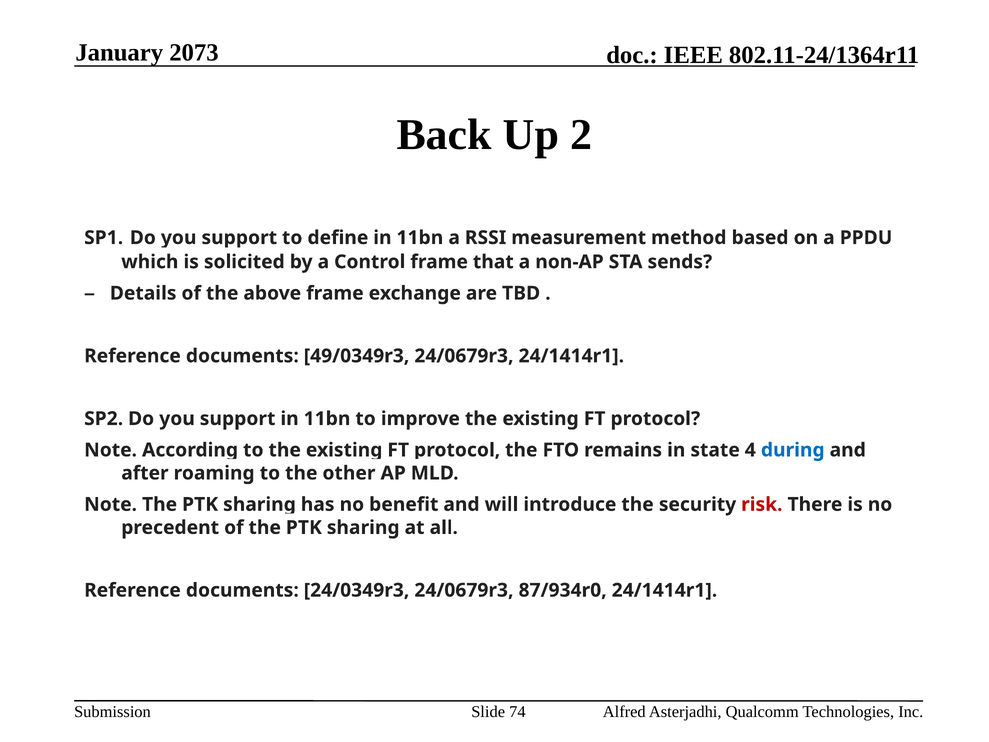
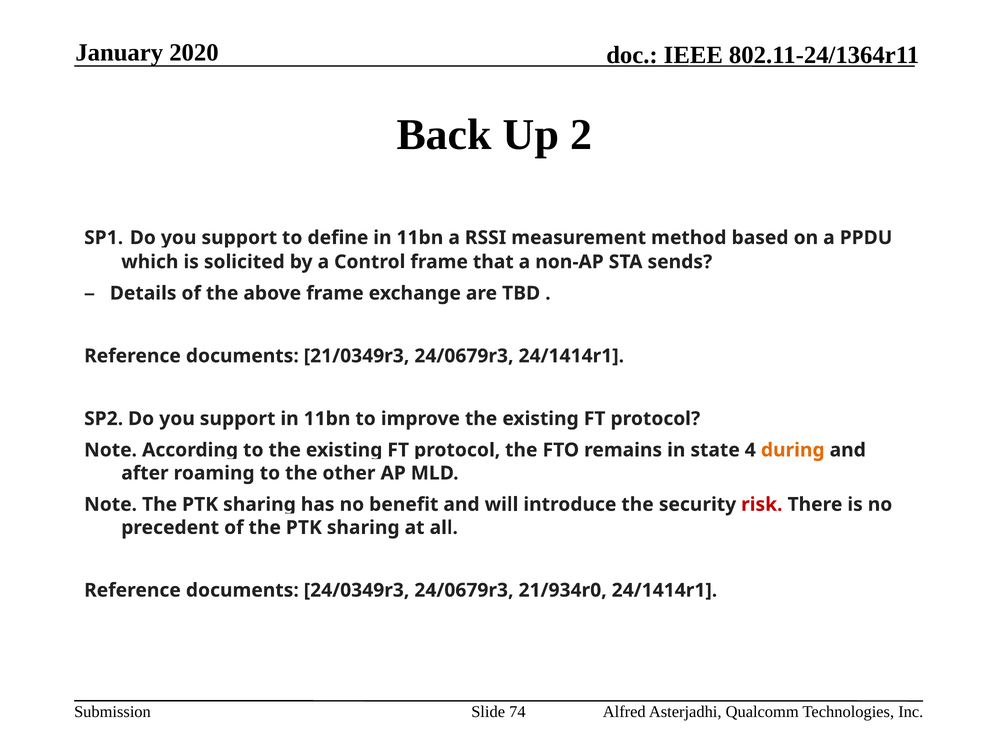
2073: 2073 -> 2020
49/0349r3: 49/0349r3 -> 21/0349r3
during colour: blue -> orange
87/934r0: 87/934r0 -> 21/934r0
